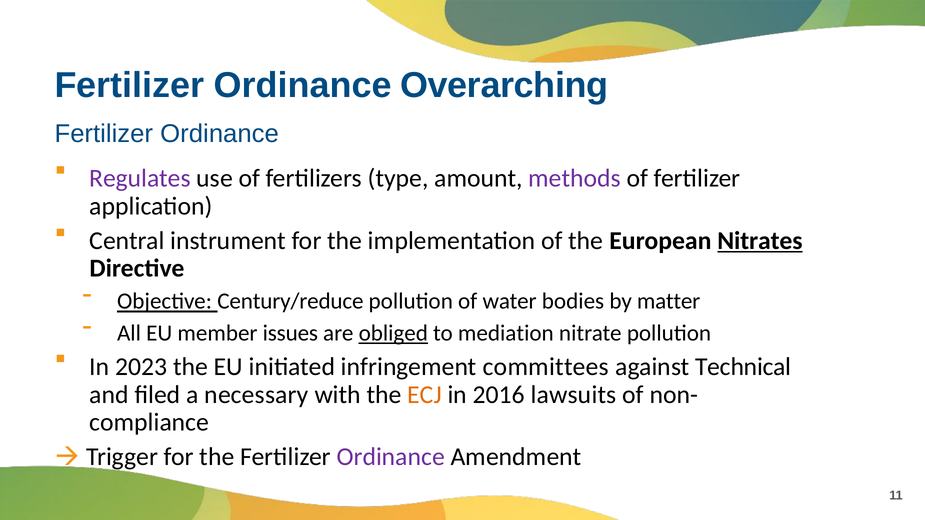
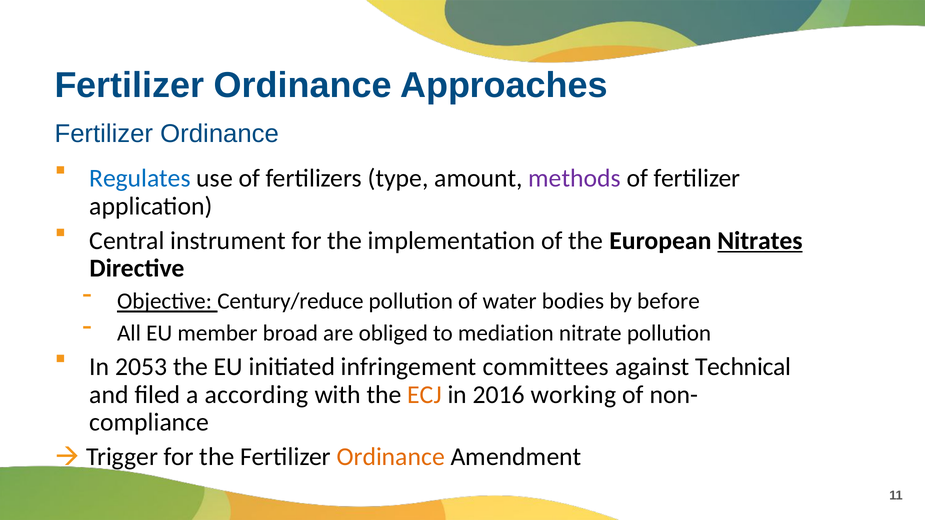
Overarching: Overarching -> Approaches
Regulates colour: purple -> blue
matter: matter -> before
issues: issues -> broad
obliged underline: present -> none
2023: 2023 -> 2053
necessary: necessary -> according
lawsuits: lawsuits -> working
Ordinance at (391, 457) colour: purple -> orange
